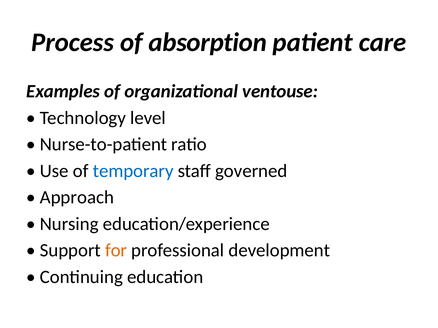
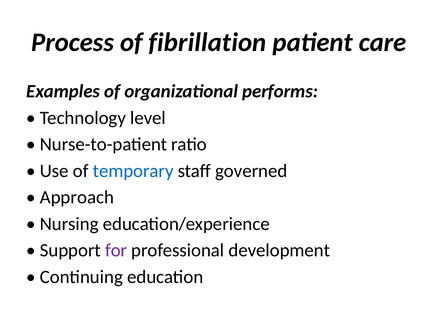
absorption: absorption -> fibrillation
ventouse: ventouse -> performs
for colour: orange -> purple
